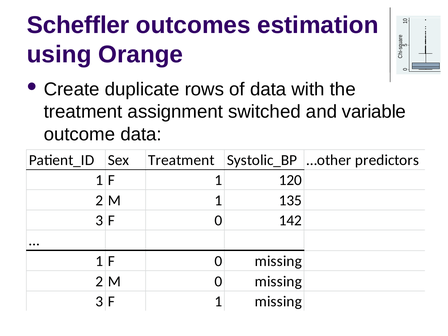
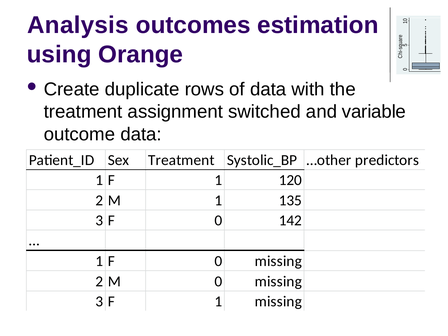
Scheffler: Scheffler -> Analysis
